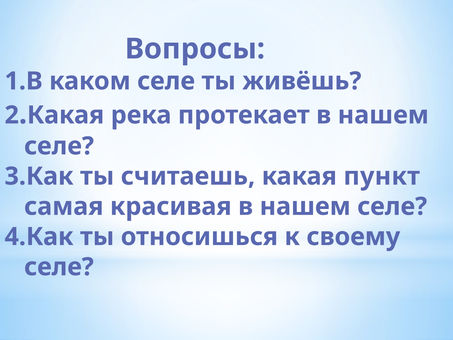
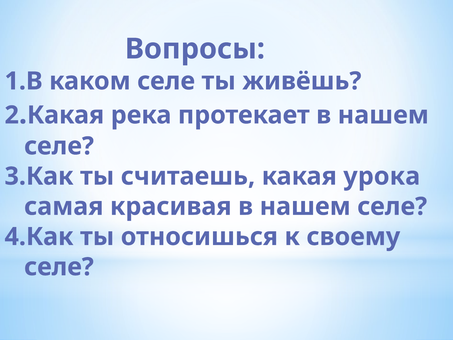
пункт: пункт -> урока
